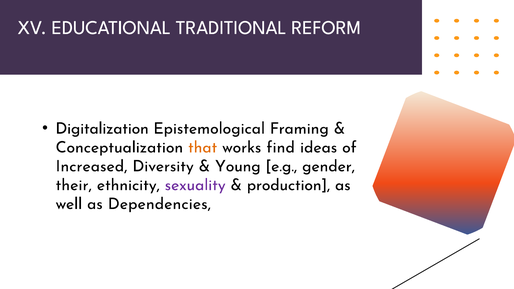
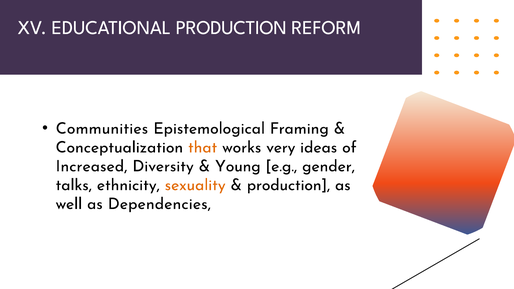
EDUCATIONAL TRADITIONAL: TRADITIONAL -> PRODUCTION
Digitalization: Digitalization -> Communities
find: find -> very
their: their -> talks
sexuality colour: purple -> orange
